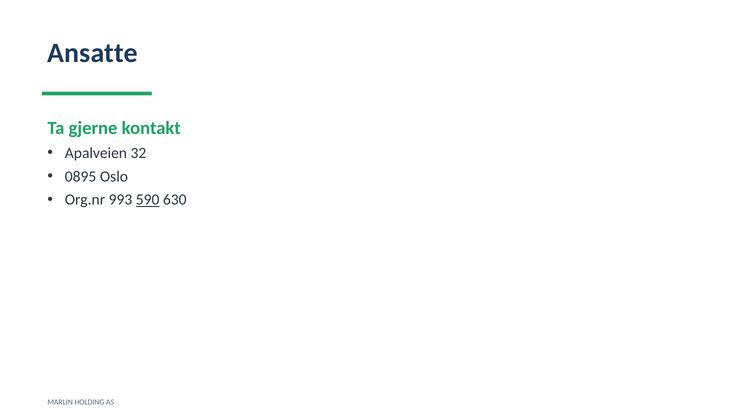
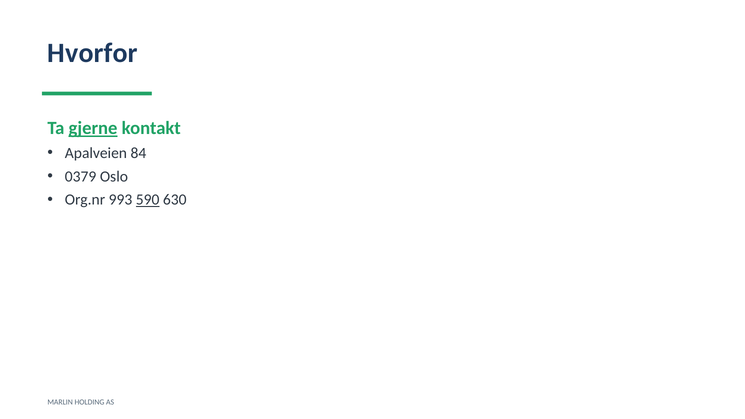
Ansatte: Ansatte -> Hvorfor
gjerne underline: none -> present
32: 32 -> 84
0895: 0895 -> 0379
